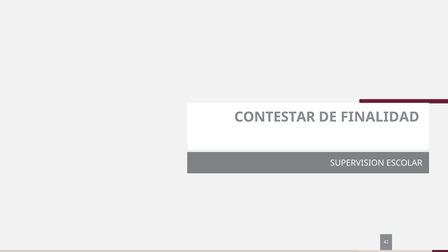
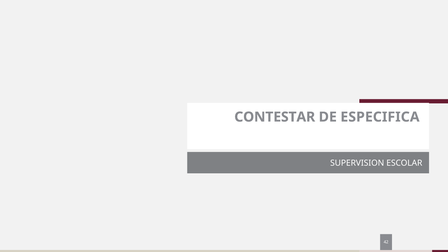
FINALIDAD: FINALIDAD -> ESPECIFICA
